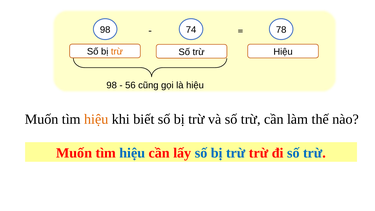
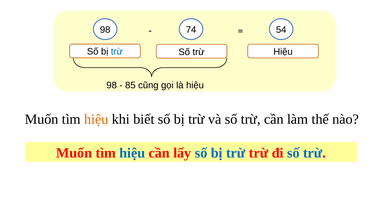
78: 78 -> 54
trừ at (117, 52) colour: orange -> blue
56: 56 -> 85
